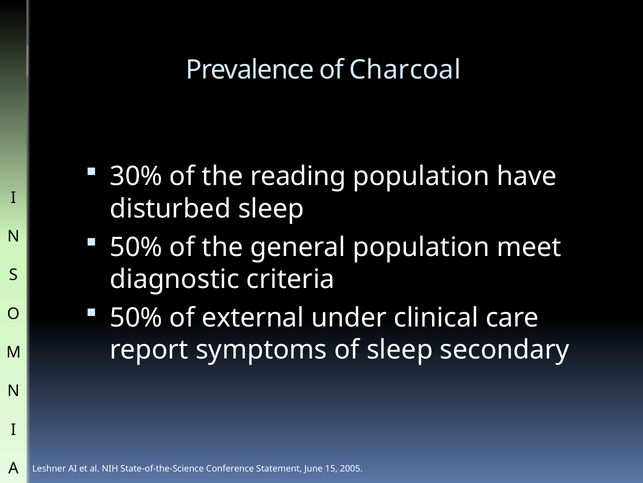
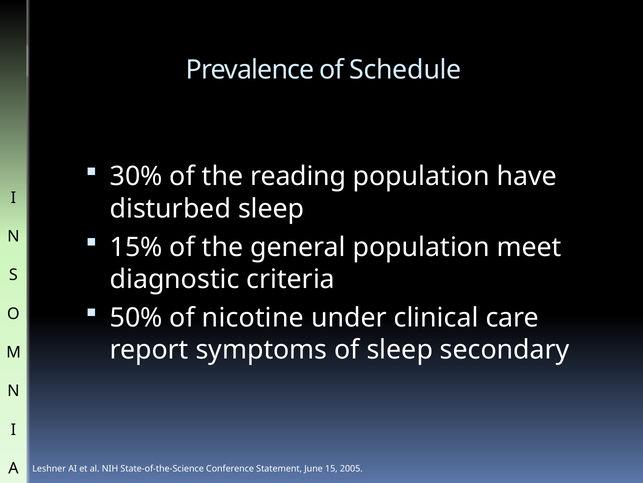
Charcoal: Charcoal -> Schedule
50% at (136, 247): 50% -> 15%
external: external -> nicotine
